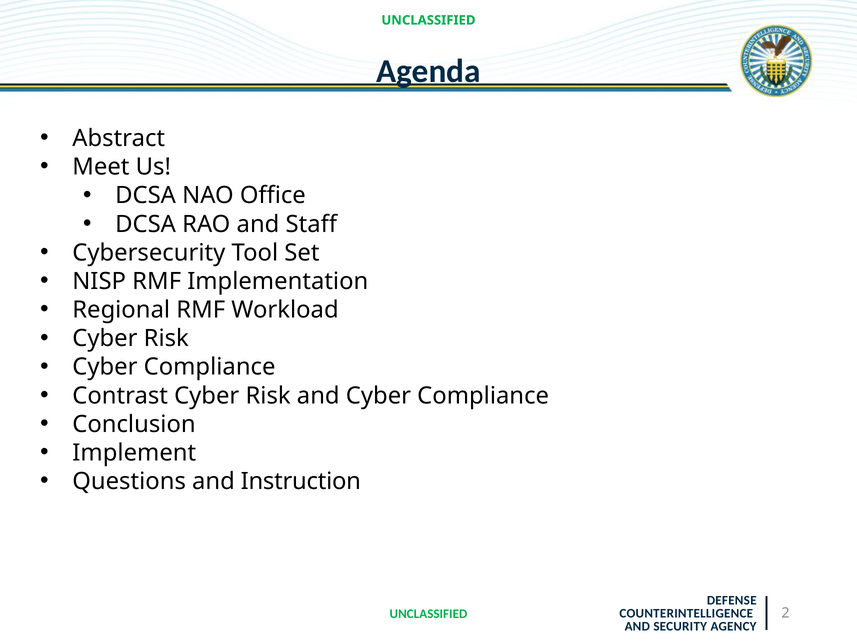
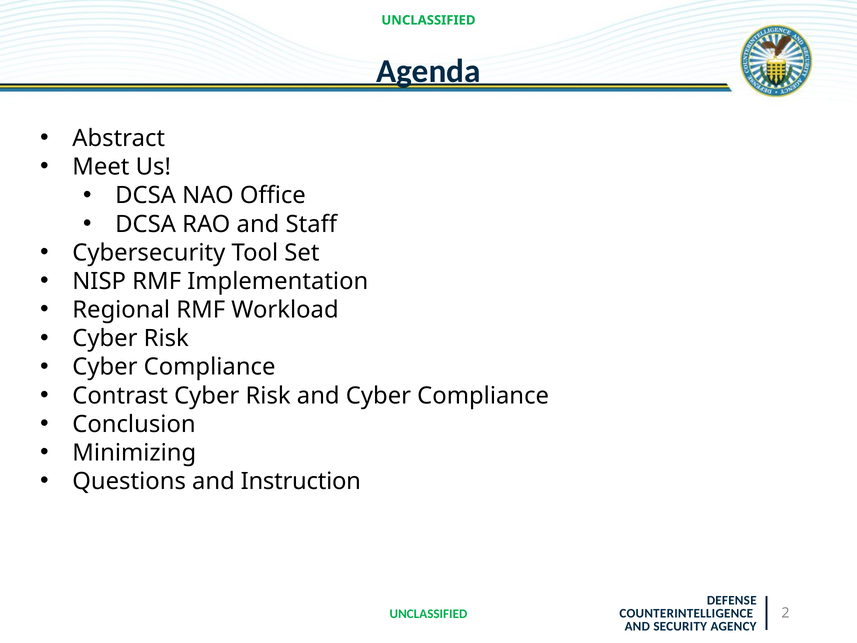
Implement: Implement -> Minimizing
